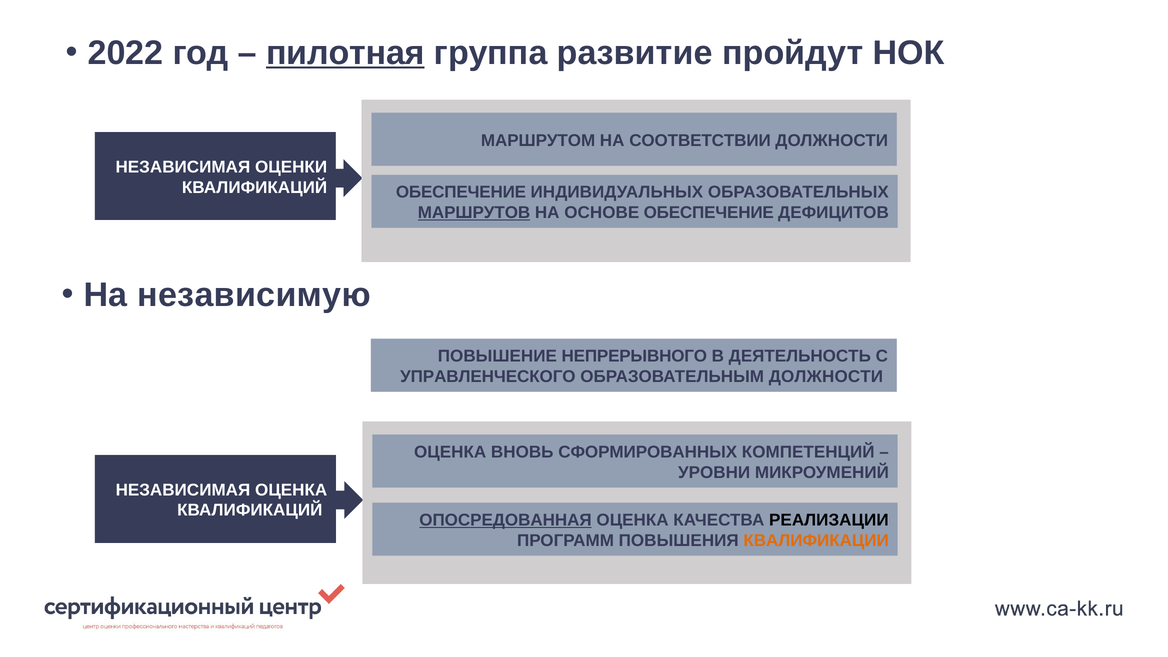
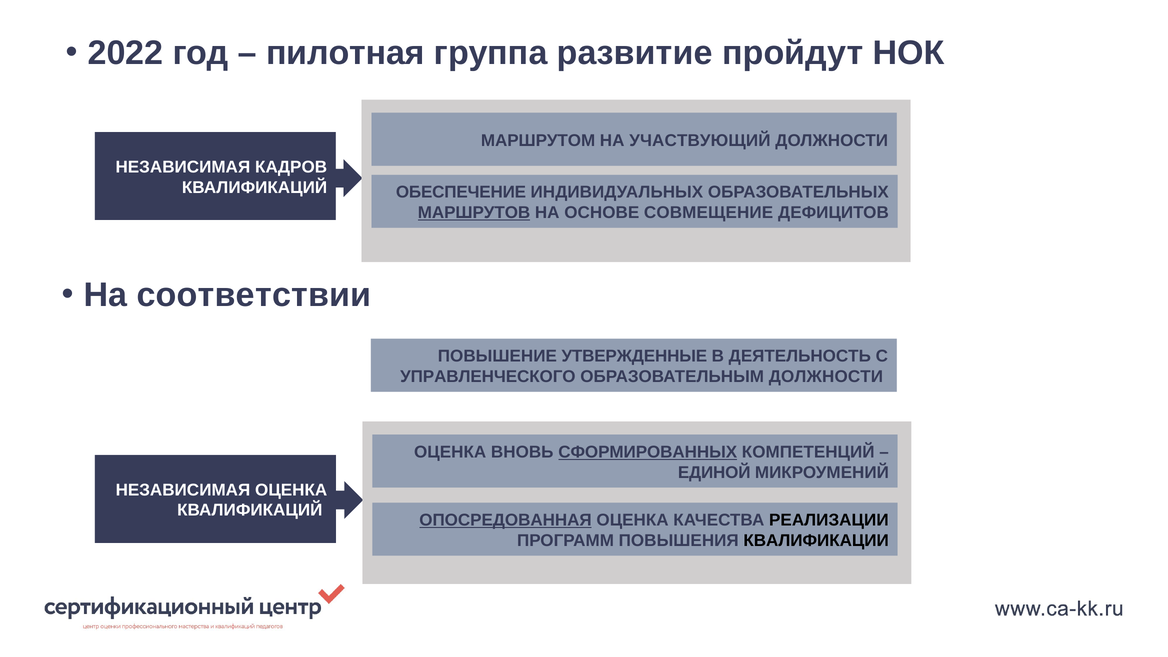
пилотная underline: present -> none
СООТВЕТСТВИИ: СООТВЕТСТВИИ -> УЧАСТВУЮЩИЙ
ОЦЕНКИ: ОЦЕНКИ -> КАДРОВ
ОСНОВЕ ОБЕСПЕЧЕНИЕ: ОБЕСПЕЧЕНИЕ -> СОВМЕЩЕНИЕ
независимую: независимую -> соответствии
НЕПРЕРЫВНОГО: НЕПРЕРЫВНОГО -> УТВЕРЖДЕННЫЕ
СФОРМИРОВАННЫХ underline: none -> present
УРОВНИ: УРОВНИ -> ЕДИНОЙ
КВАЛИФИКАЦИИ colour: orange -> black
